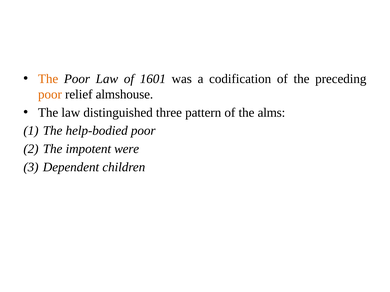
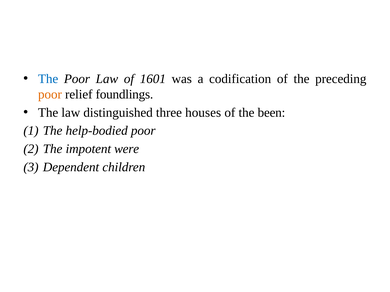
The at (48, 79) colour: orange -> blue
almshouse: almshouse -> foundlings
pattern: pattern -> houses
alms: alms -> been
